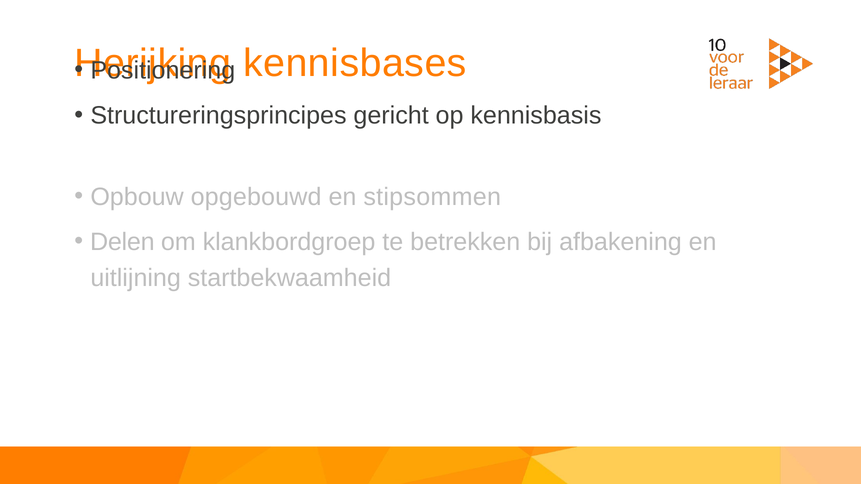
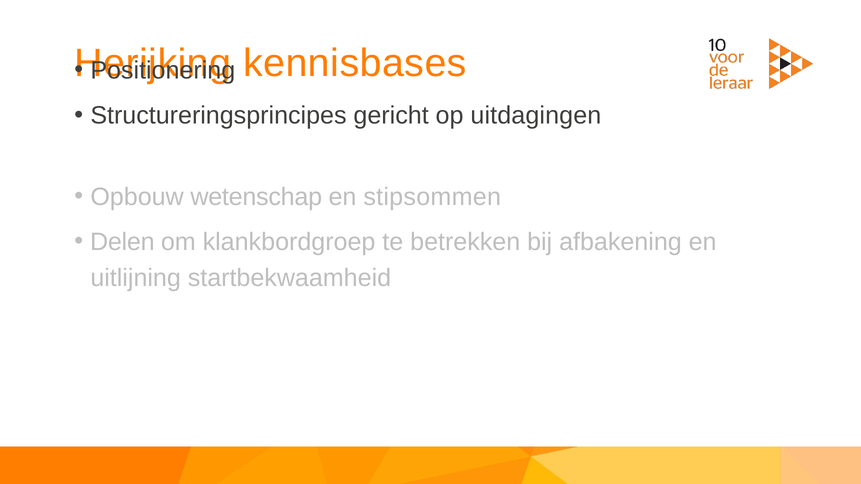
kennisbasis: kennisbasis -> uitdagingen
opgebouwd: opgebouwd -> wetenschap
